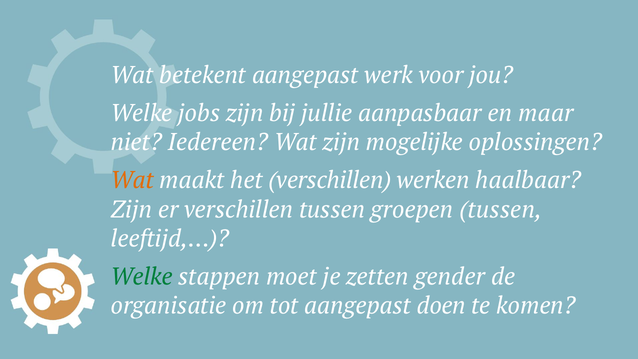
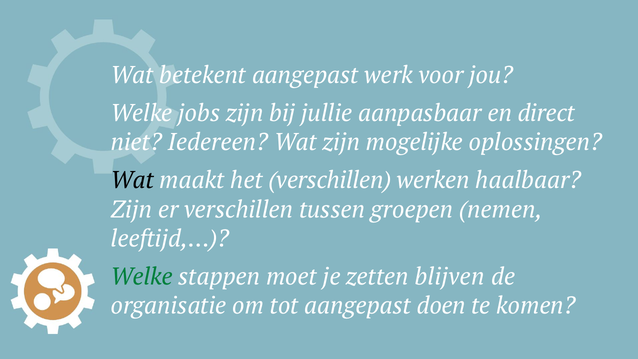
maar: maar -> direct
Wat at (132, 180) colour: orange -> black
groepen tussen: tussen -> nemen
gender: gender -> blijven
